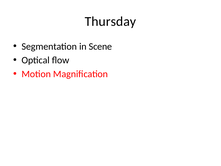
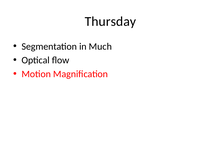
Scene: Scene -> Much
